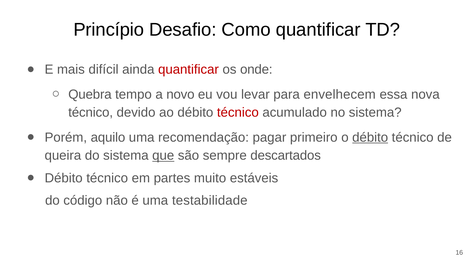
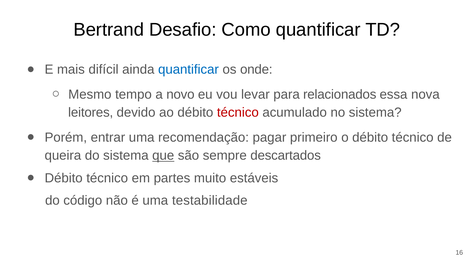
Princípio: Princípio -> Bertrand
quantificar at (188, 69) colour: red -> blue
Quebra: Quebra -> Mesmo
envelhecem: envelhecem -> relacionados
técnico at (91, 112): técnico -> leitores
aquilo: aquilo -> entrar
débito at (370, 137) underline: present -> none
